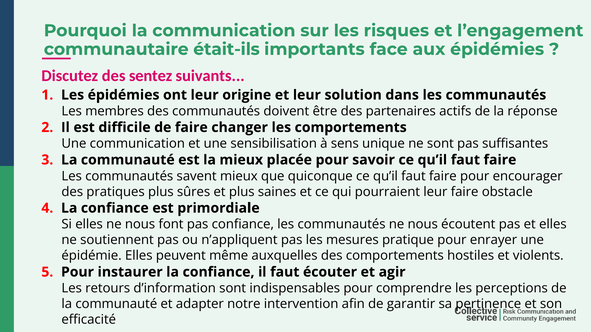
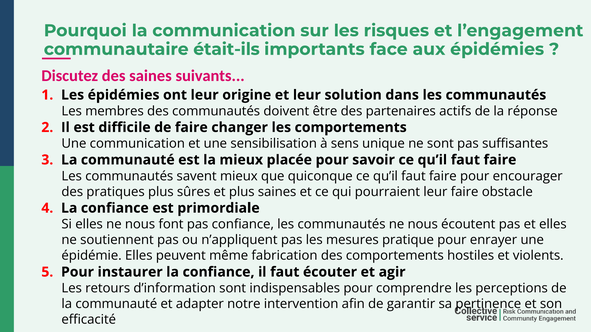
des sentez: sentez -> saines
auxquelles: auxquelles -> fabrication
